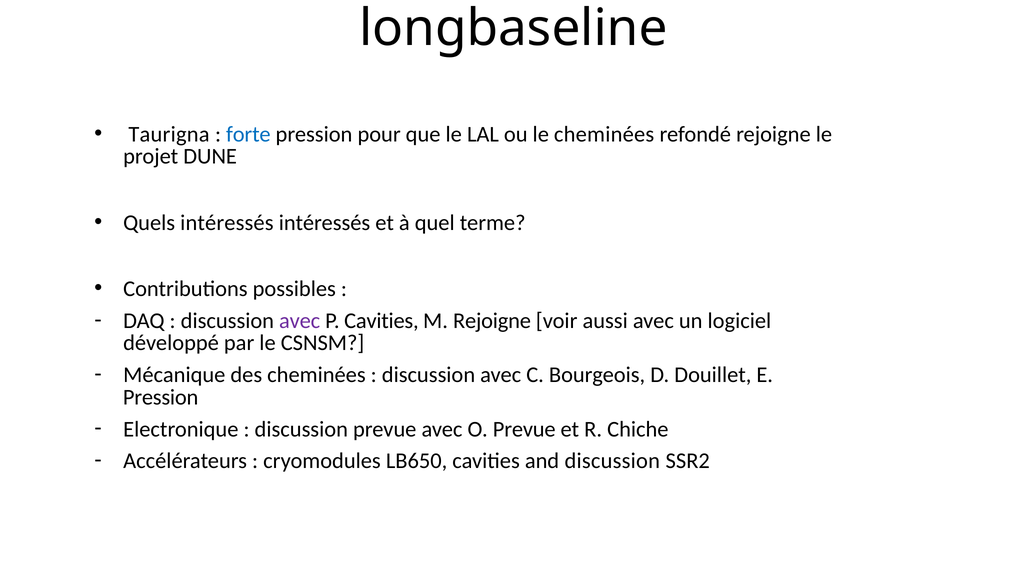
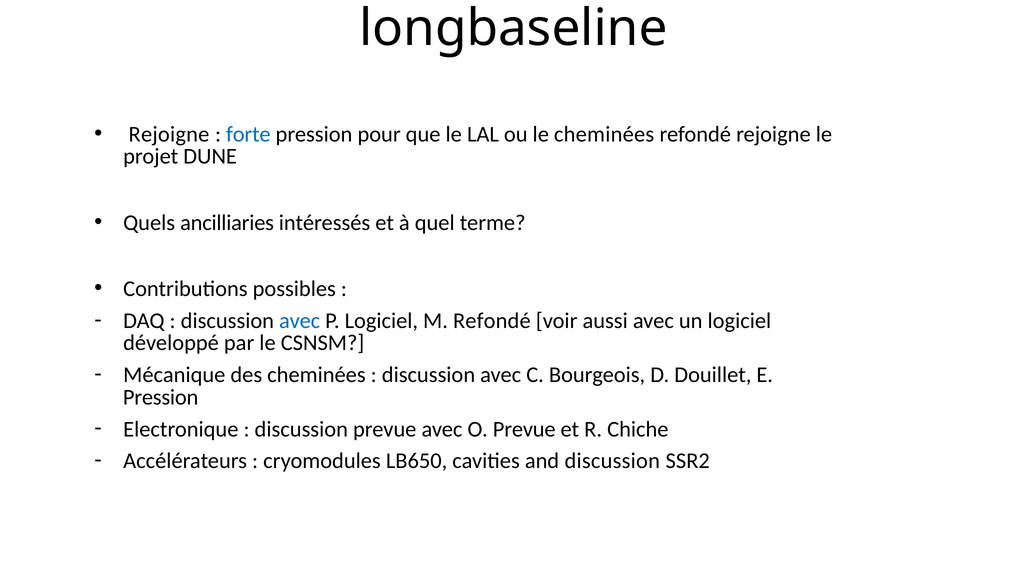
Taurigna at (169, 134): Taurigna -> Rejoigne
Quels intéressés: intéressés -> ancilliaries
avec at (300, 321) colour: purple -> blue
P Cavities: Cavities -> Logiciel
M Rejoigne: Rejoigne -> Refondé
